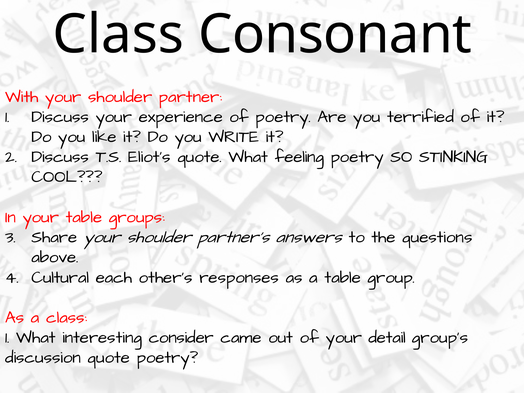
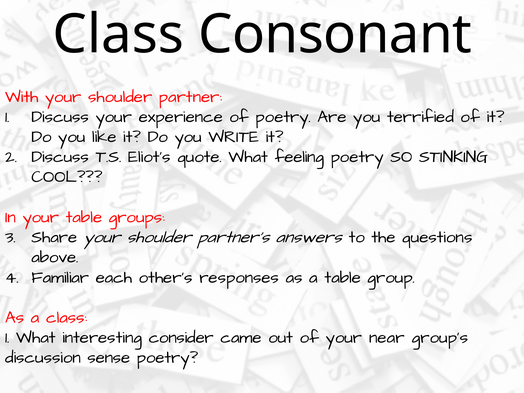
Cultural: Cultural -> Familiar
detail: detail -> near
discussion quote: quote -> sense
